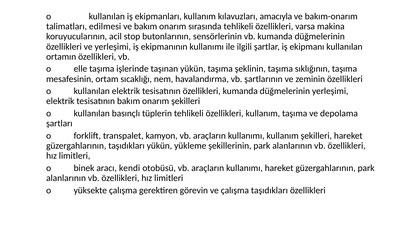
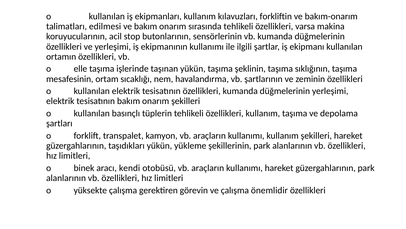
amacıyla: amacıyla -> forkliftin
çalışma taşıdıkları: taşıdıkları -> önemlidir
